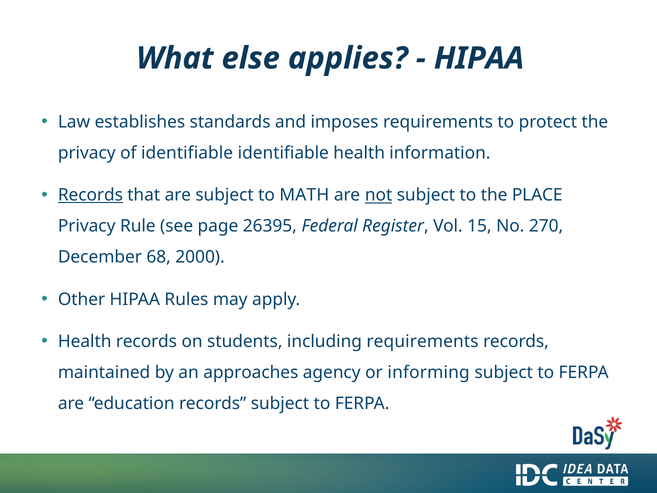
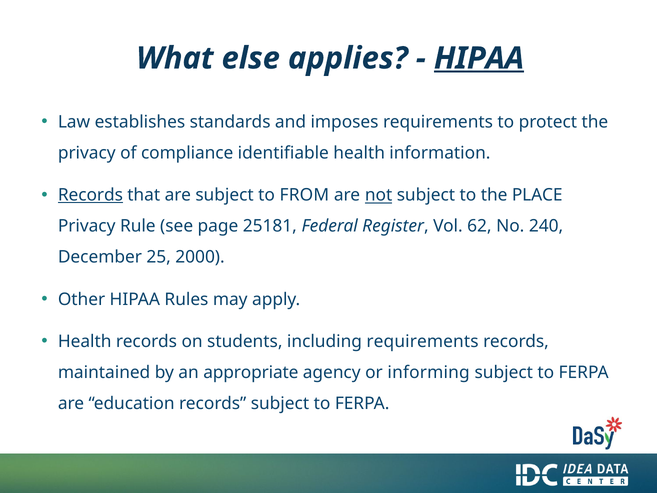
HIPAA at (479, 58) underline: none -> present
of identifiable: identifiable -> compliance
MATH: MATH -> FROM
26395: 26395 -> 25181
15: 15 -> 62
270: 270 -> 240
68: 68 -> 25
approaches: approaches -> appropriate
